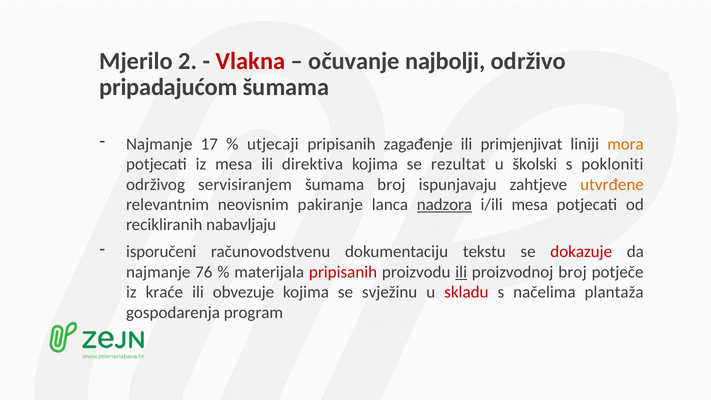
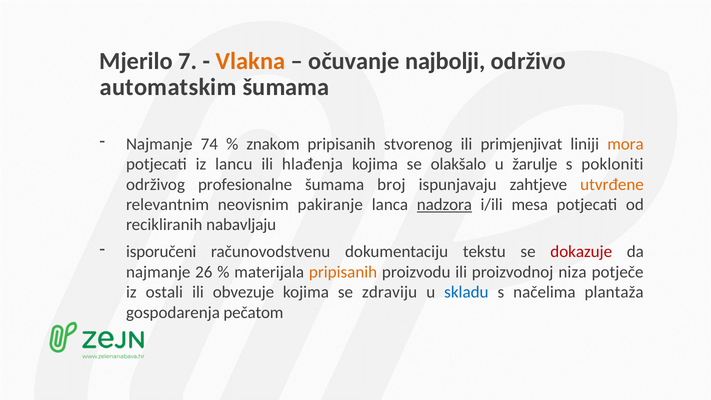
2: 2 -> 7
Vlakna colour: red -> orange
pripadajućom: pripadajućom -> automatskim
17: 17 -> 74
utjecaji: utjecaji -> znakom
zagađenje: zagađenje -> stvorenog
iz mesa: mesa -> lancu
direktiva: direktiva -> hlađenja
rezultat: rezultat -> olakšalo
školski: školski -> žarulje
servisiranjem: servisiranjem -> profesionalne
76: 76 -> 26
pripisanih at (343, 272) colour: red -> orange
ili at (461, 272) underline: present -> none
proizvodnoj broj: broj -> niza
kraće: kraće -> ostali
svježinu: svježinu -> zdraviju
skladu colour: red -> blue
program: program -> pečatom
